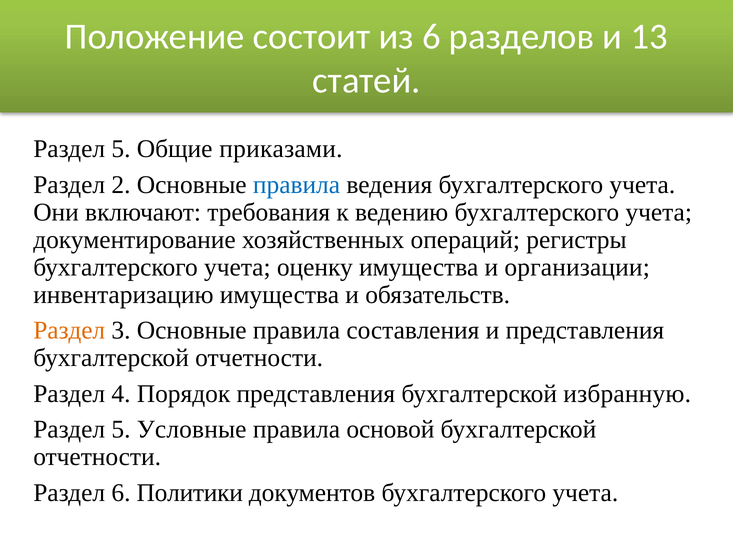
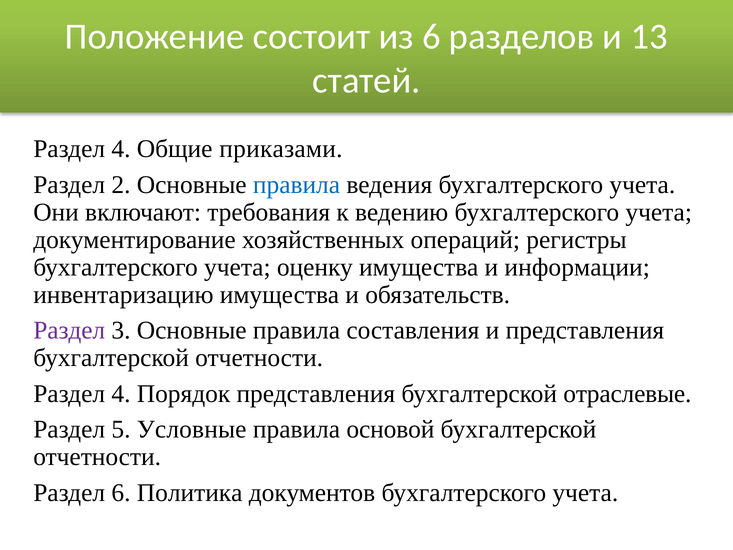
5 at (121, 149): 5 -> 4
организации: организации -> информации
Раздел at (69, 330) colour: orange -> purple
избранную: избранную -> отраслевые
Политики: Политики -> Политика
